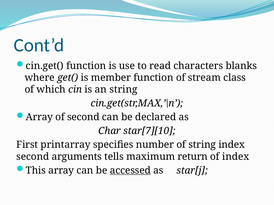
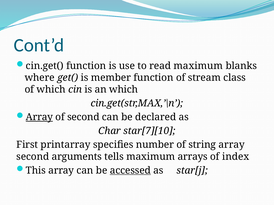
read characters: characters -> maximum
an string: string -> which
Array at (39, 117) underline: none -> present
string index: index -> array
return: return -> arrays
